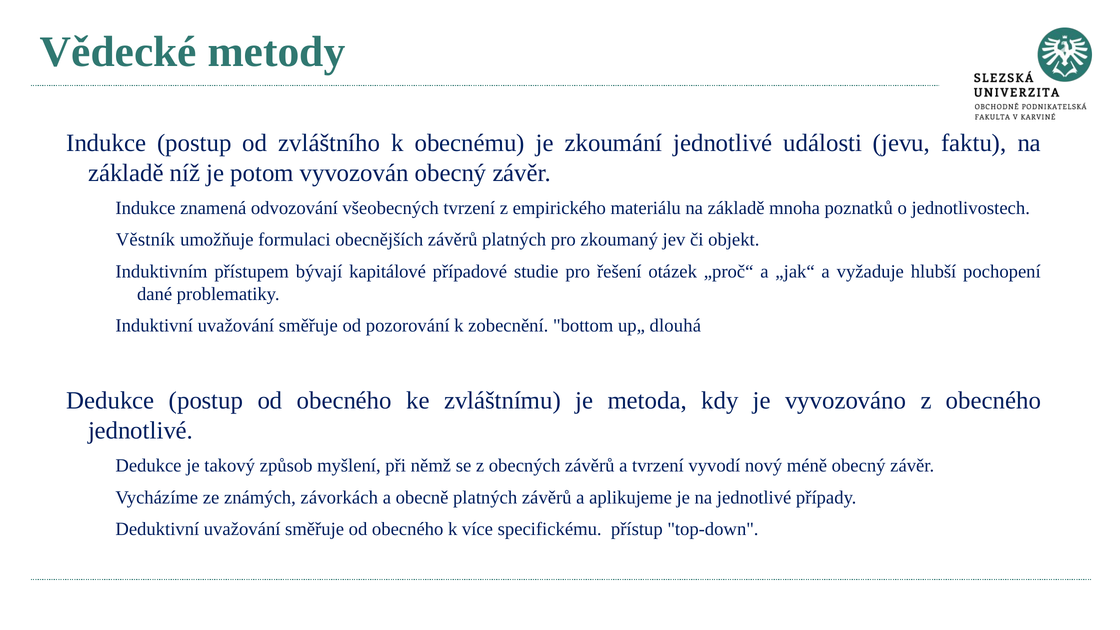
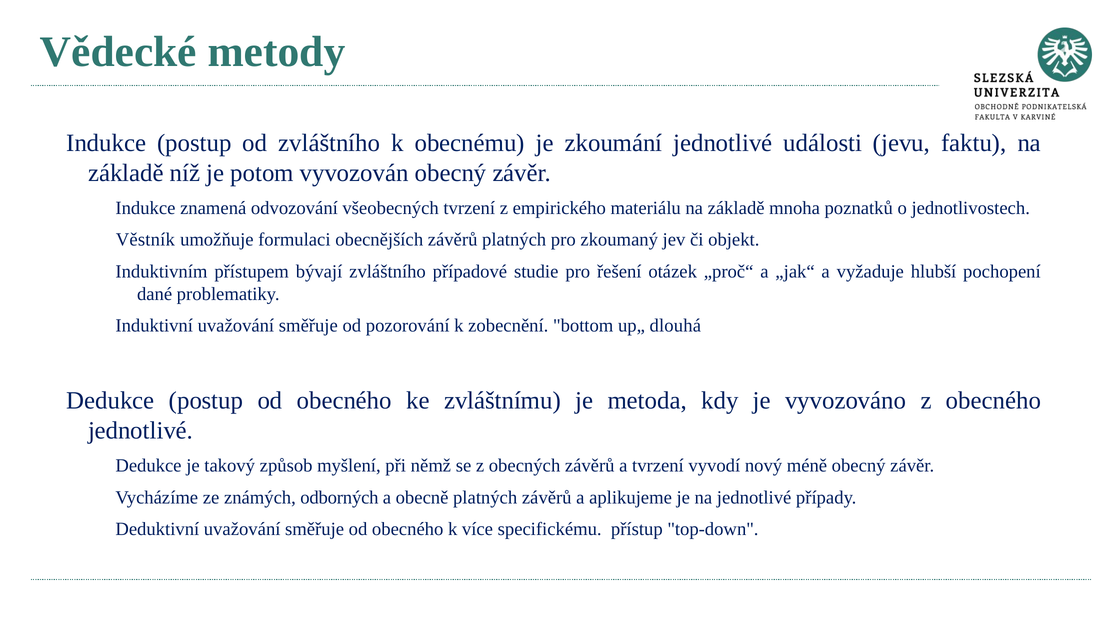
bývají kapitálové: kapitálové -> zvláštního
závorkách: závorkách -> odborných
